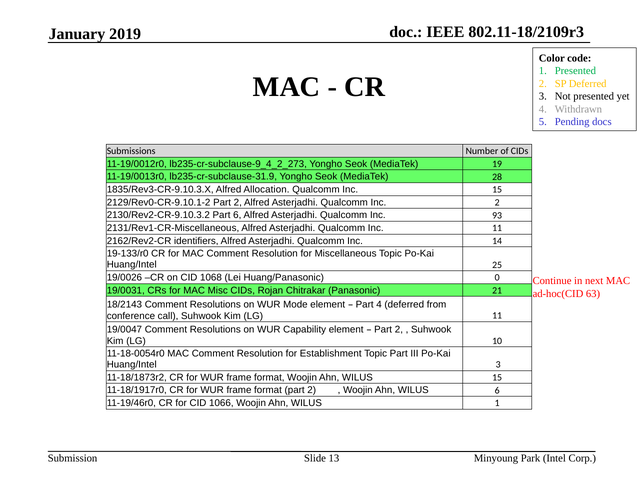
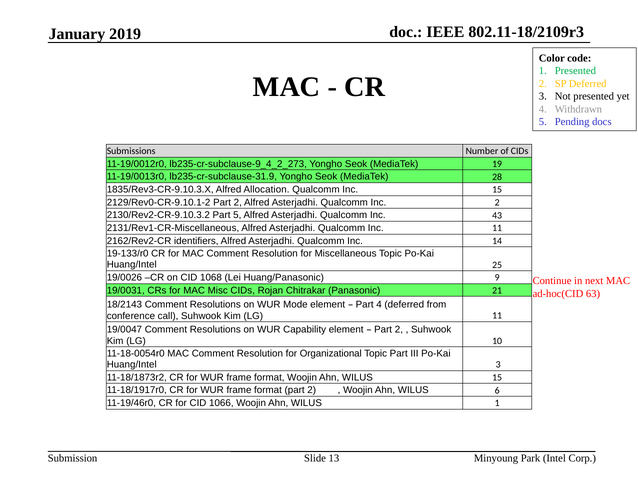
Part 6: 6 -> 5
93: 93 -> 43
0: 0 -> 9
Establishment: Establishment -> Organizational
